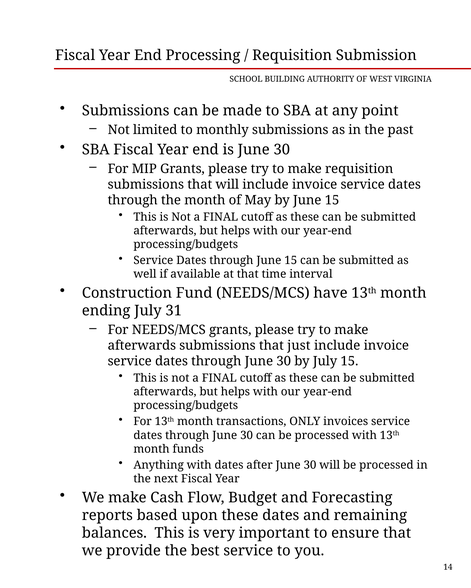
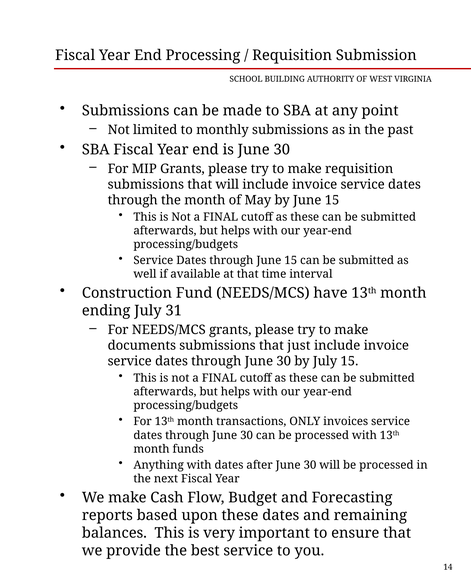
afterwards at (142, 346): afterwards -> documents
